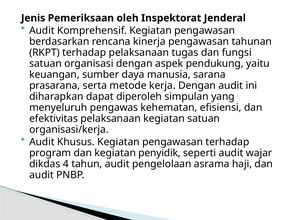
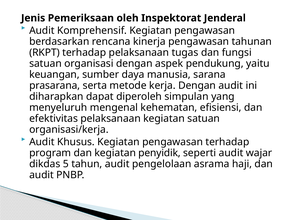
pengawas: pengawas -> mengenal
4: 4 -> 5
